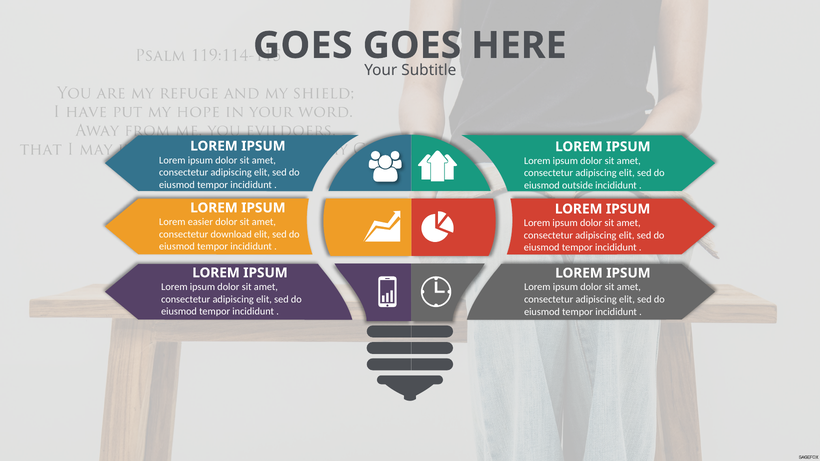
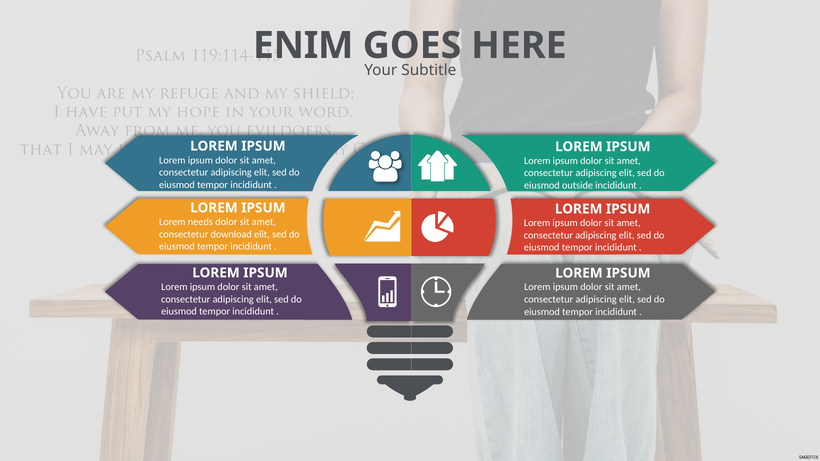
GOES at (303, 46): GOES -> ENIM
easier: easier -> needs
